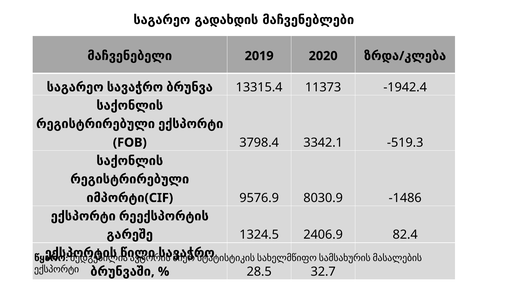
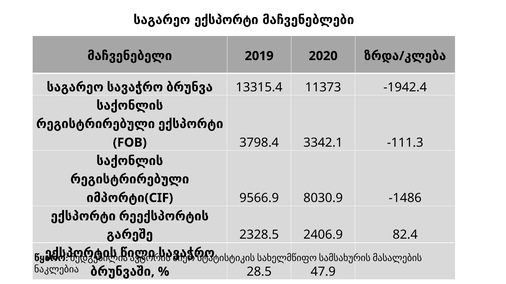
საგარეო გადახდის: გადახდის -> ექსპორტი
-519.3: -519.3 -> -111.3
9576.9: 9576.9 -> 9566.9
1324.5: 1324.5 -> 2328.5
ექსპორტი at (57, 270): ექსპორტი -> ნაკლებია
32.7: 32.7 -> 47.9
